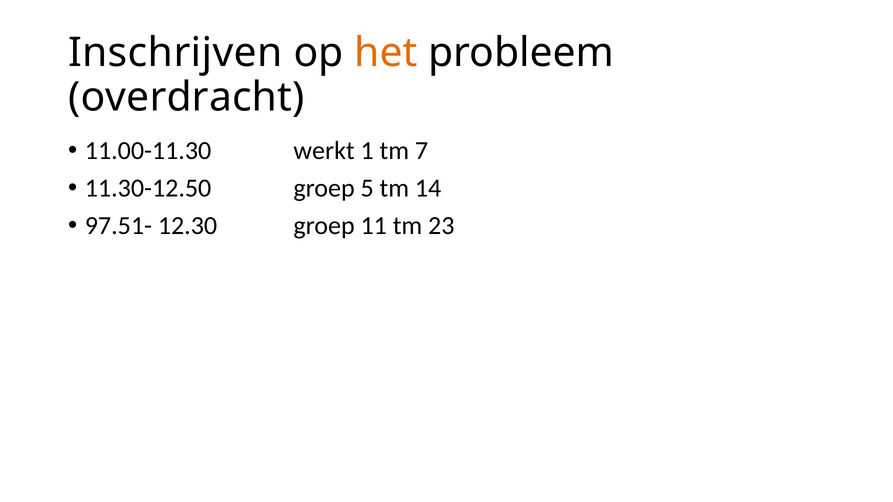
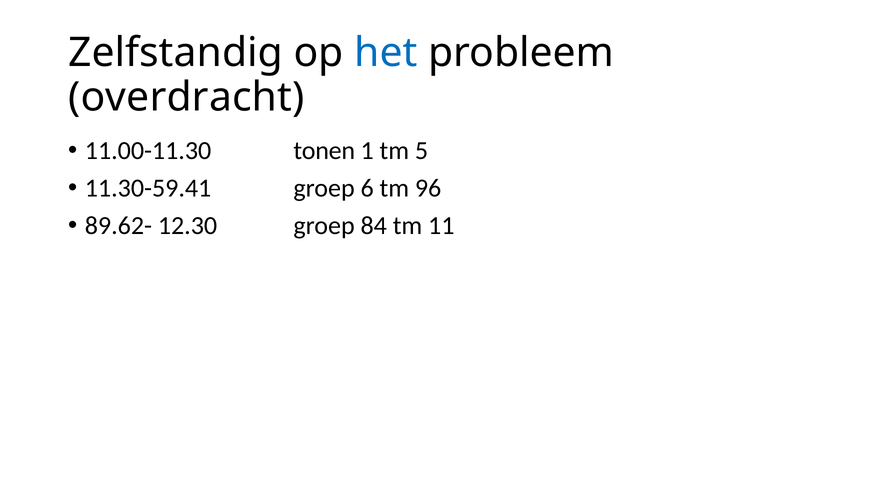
Inschrijven: Inschrijven -> Zelfstandig
het colour: orange -> blue
werkt: werkt -> tonen
7: 7 -> 5
11.30-12.50: 11.30-12.50 -> 11.30-59.41
5: 5 -> 6
14: 14 -> 96
97.51-: 97.51- -> 89.62-
11: 11 -> 84
23: 23 -> 11
